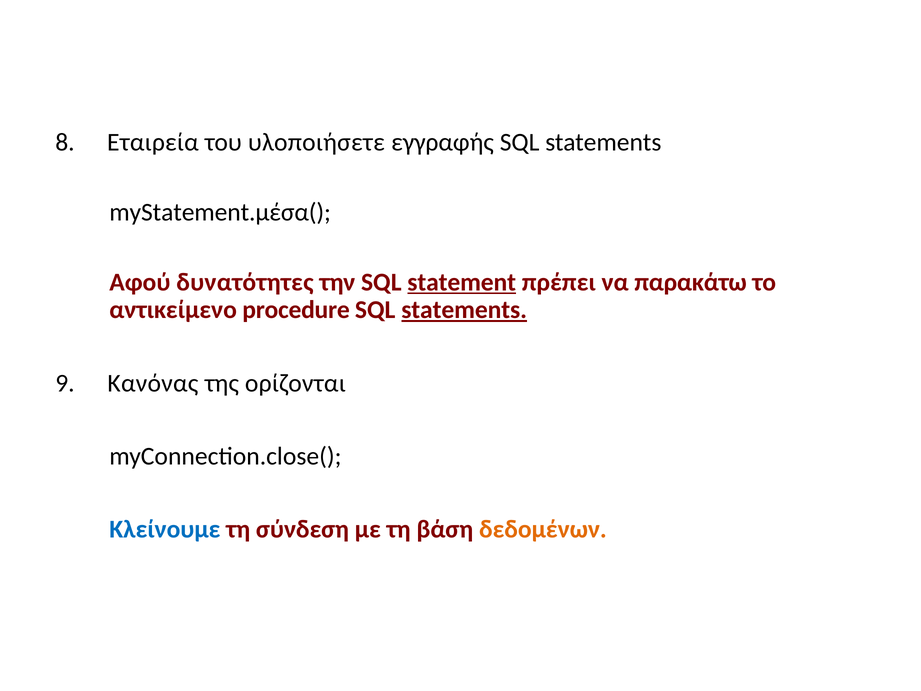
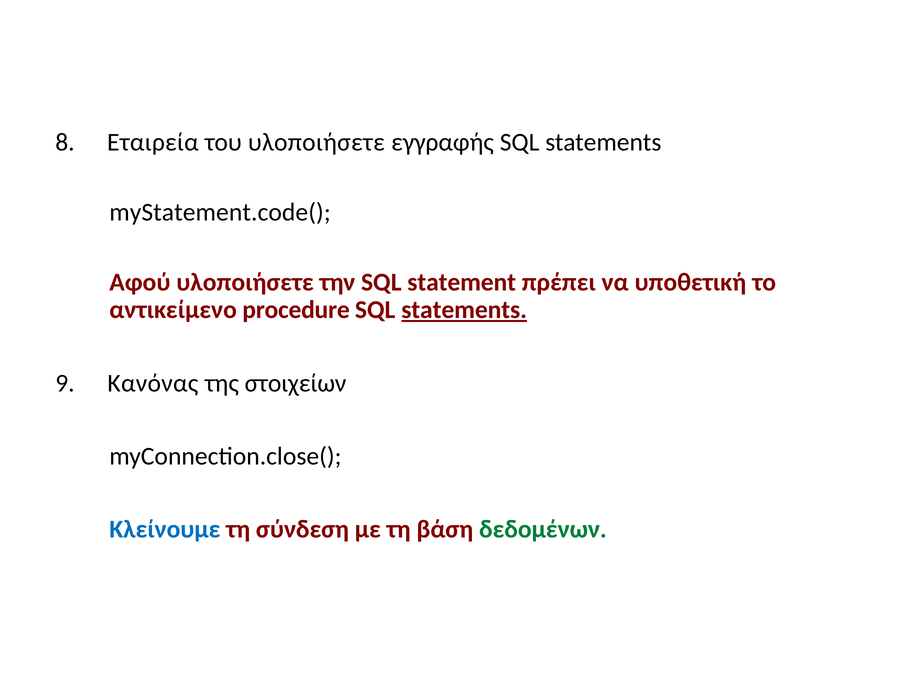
myStatement.μέσα(: myStatement.μέσα( -> myStatement.code(
Αφού δυνατότητες: δυνατότητες -> υλοποιήσετε
statement underline: present -> none
παρακάτω: παρακάτω -> υποθετική
ορίζονται: ορίζονται -> στοιχείων
δεδομένων colour: orange -> green
